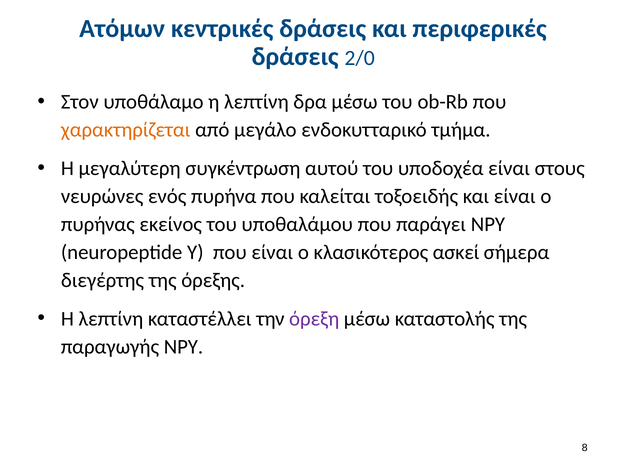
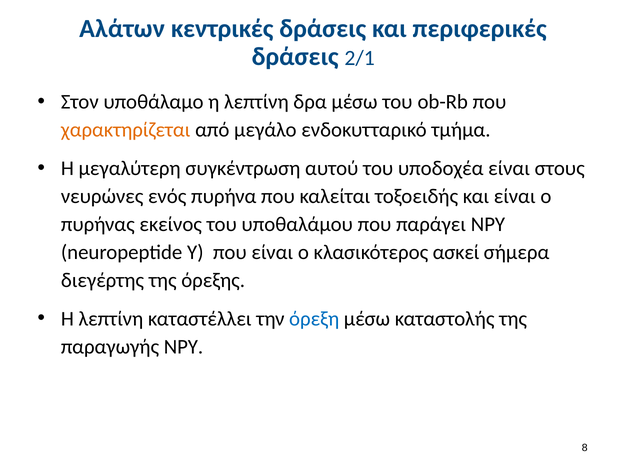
Ατόμων: Ατόμων -> Αλάτων
2/0: 2/0 -> 2/1
όρεξη colour: purple -> blue
